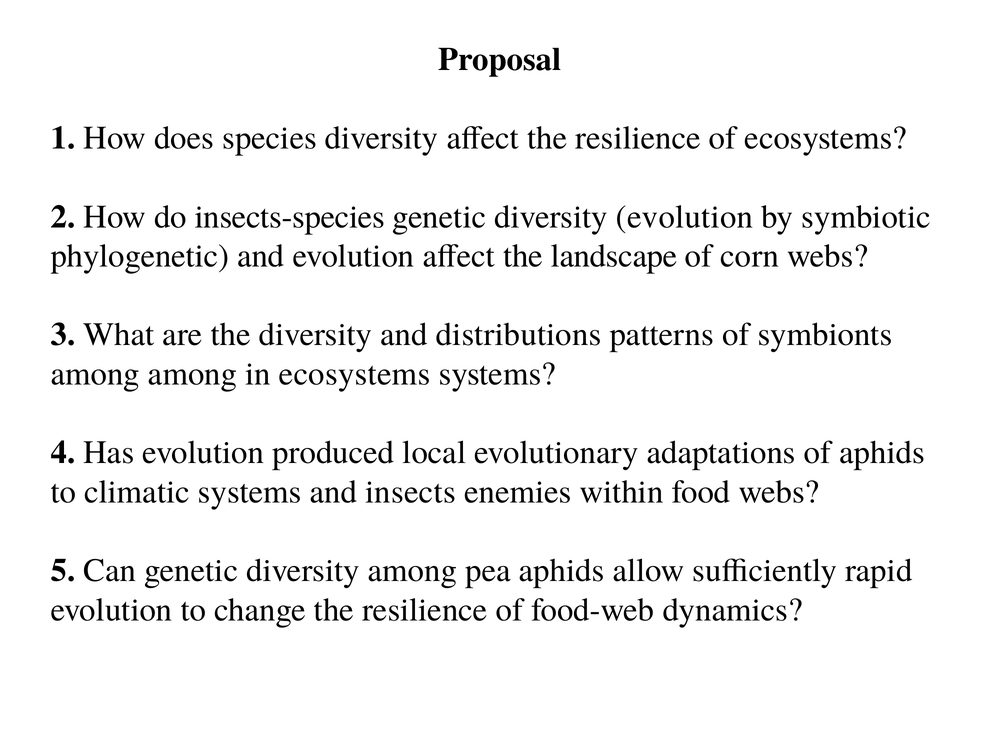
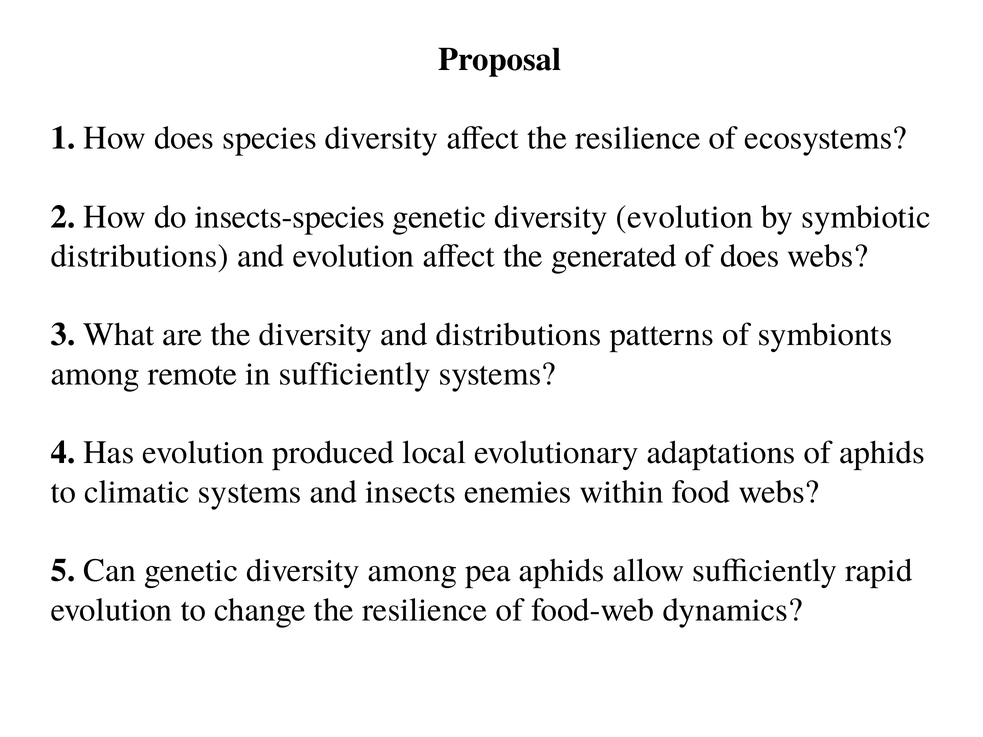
phylogenetic at (140, 256): phylogenetic -> distributions
landscape: landscape -> generated
of corn: corn -> does
among among: among -> remote
in ecosystems: ecosystems -> sufficiently
